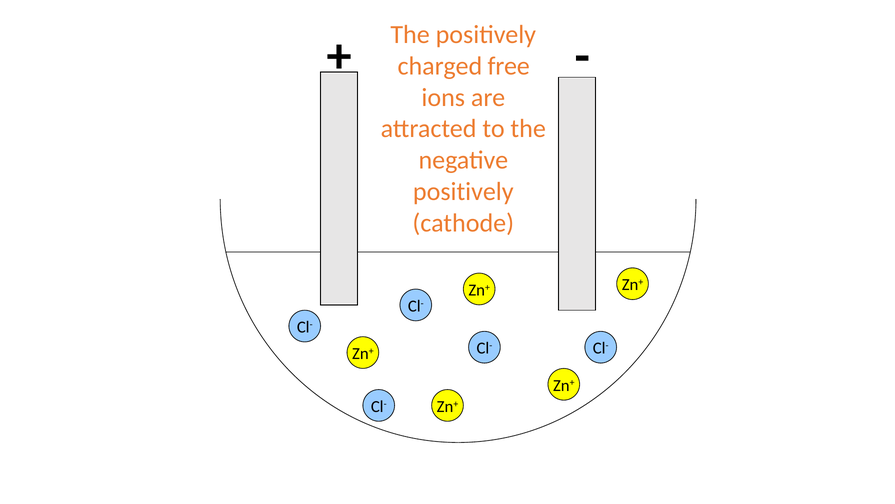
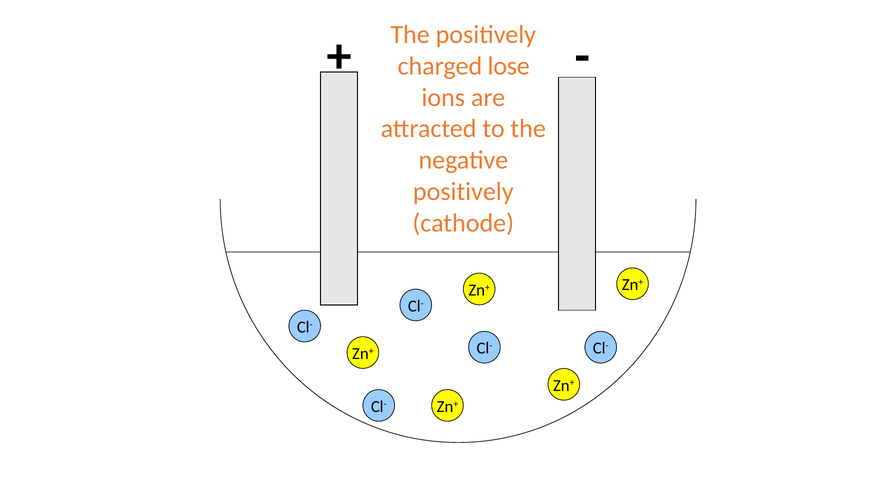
free: free -> lose
